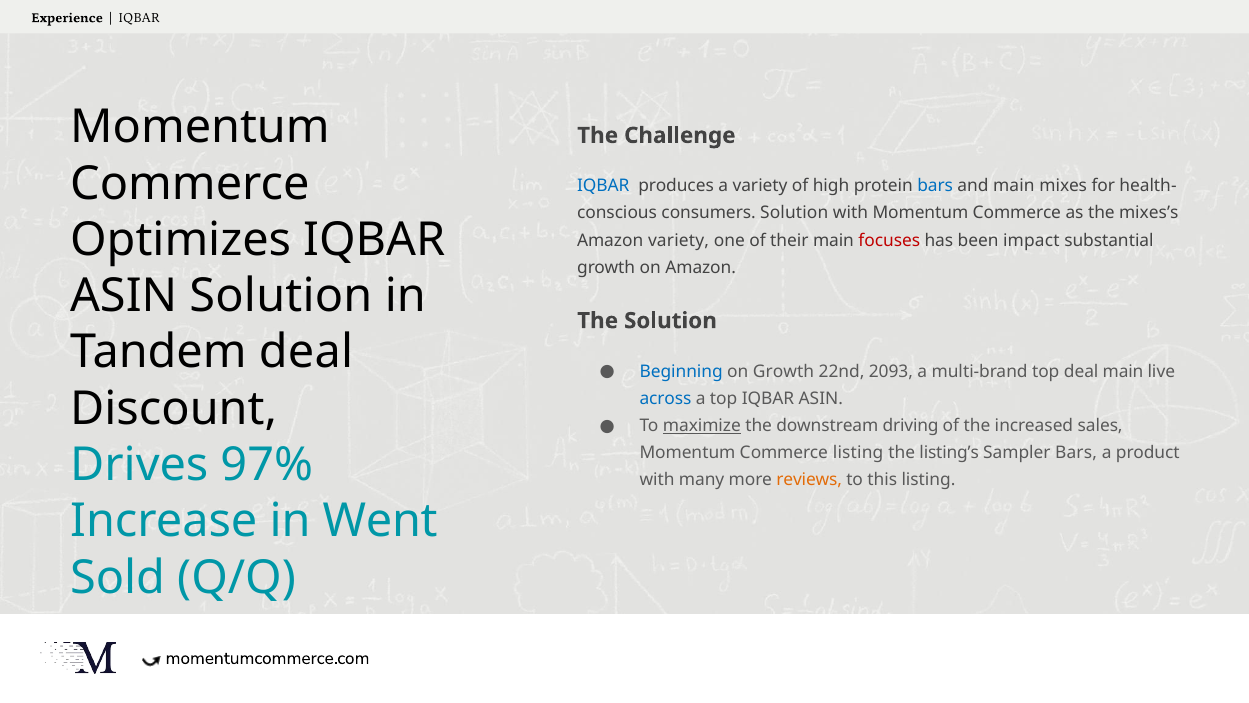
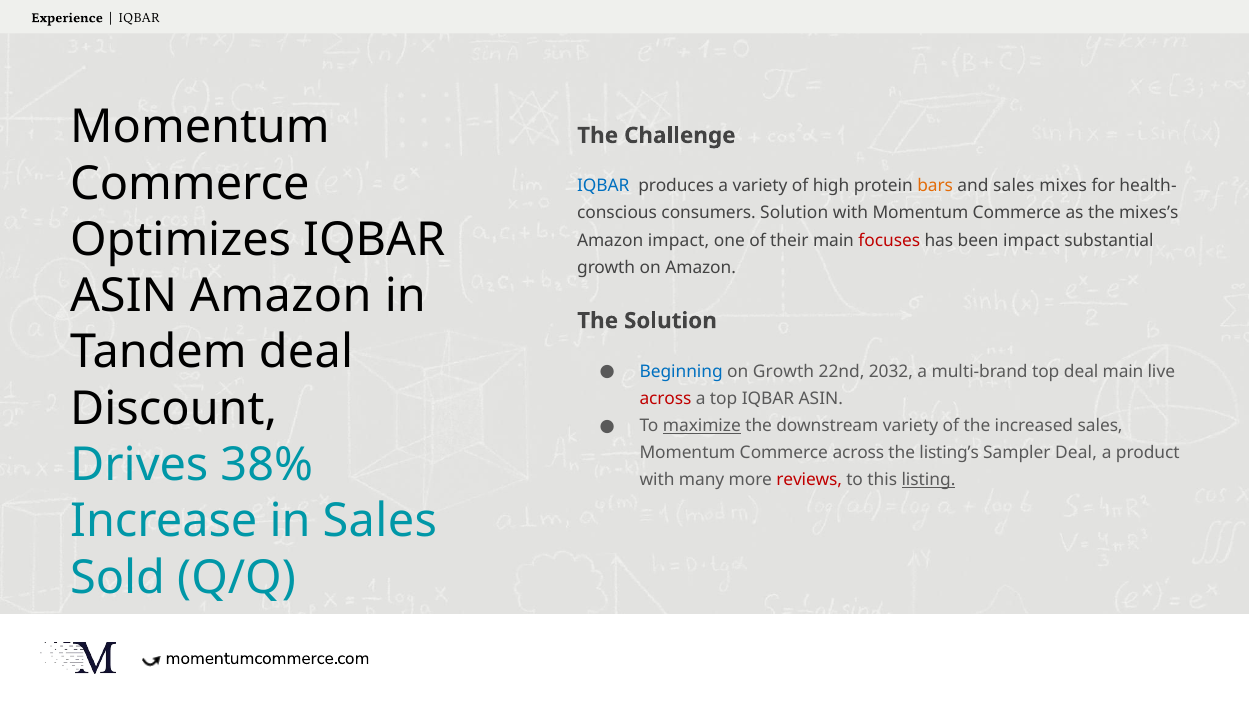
bars at (935, 186) colour: blue -> orange
and main: main -> sales
Amazon variety: variety -> impact
ASIN Solution: Solution -> Amazon
2093: 2093 -> 2032
across at (665, 398) colour: blue -> red
downstream driving: driving -> variety
Commerce listing: listing -> across
Sampler Bars: Bars -> Deal
97%: 97% -> 38%
reviews colour: orange -> red
listing at (928, 480) underline: none -> present
in Went: Went -> Sales
